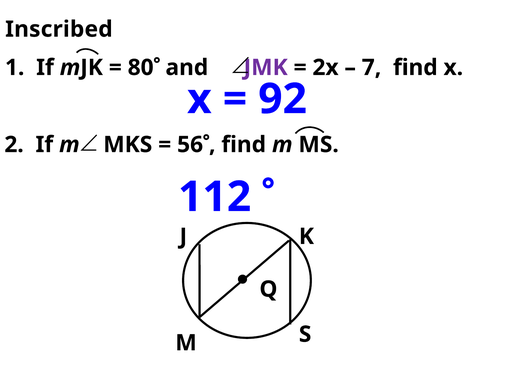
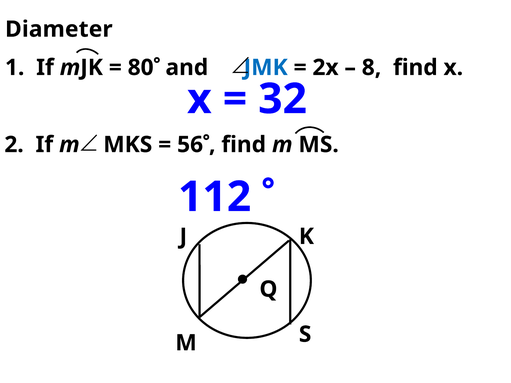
Inscribed: Inscribed -> Diameter
JMK colour: purple -> blue
7: 7 -> 8
92: 92 -> 32
